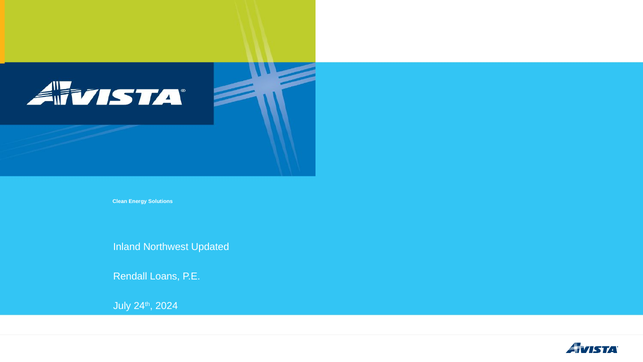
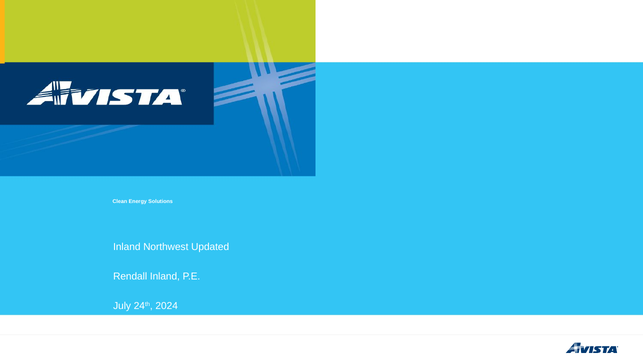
Rendall Loans: Loans -> Inland
